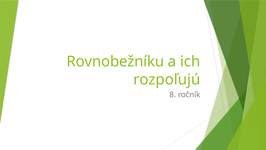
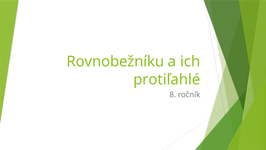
rozpoľujú: rozpoľujú -> protiľahlé
